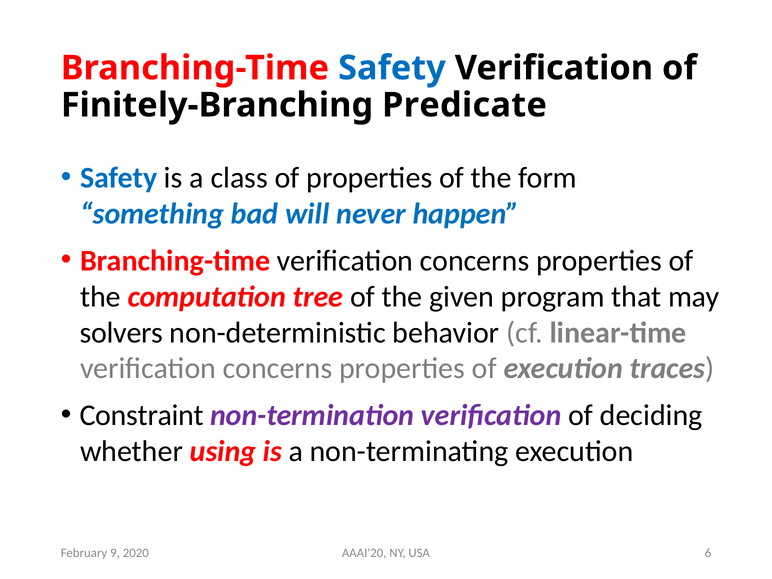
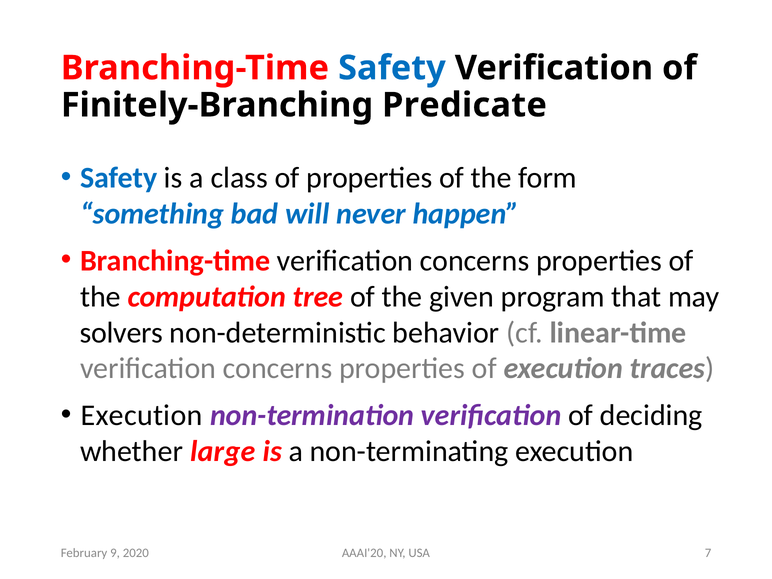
Constraint at (142, 415): Constraint -> Execution
using: using -> large
6: 6 -> 7
